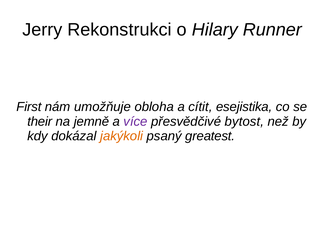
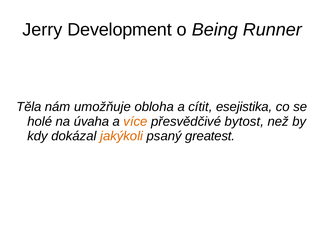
Rekonstrukci: Rekonstrukci -> Development
Hilary: Hilary -> Being
First: First -> Těla
their: their -> holé
jemně: jemně -> úvaha
více colour: purple -> orange
